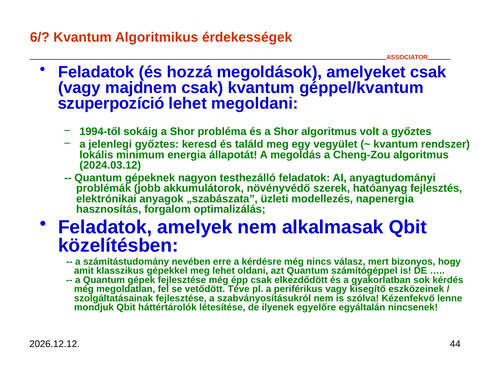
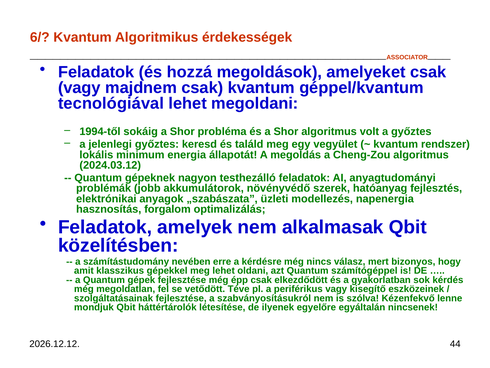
szuperpozíció: szuperpozíció -> tecnológiával
